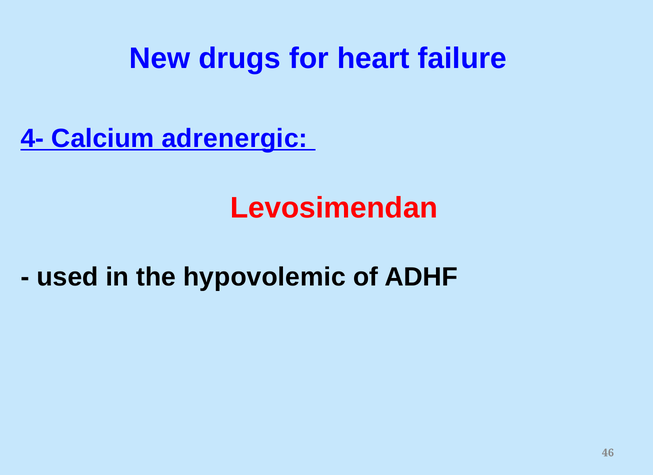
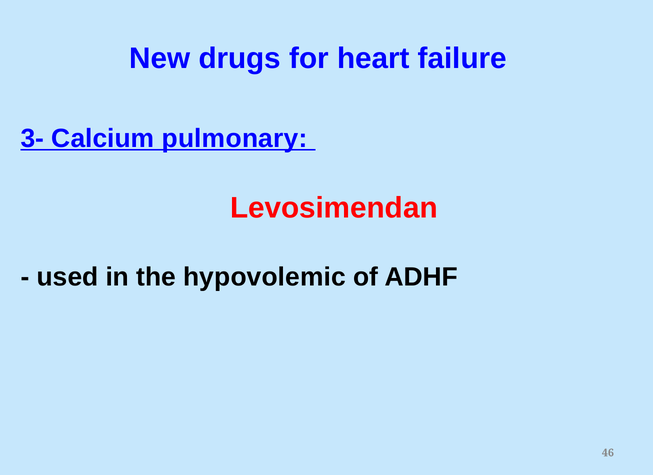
4-: 4- -> 3-
adrenergic: adrenergic -> pulmonary
